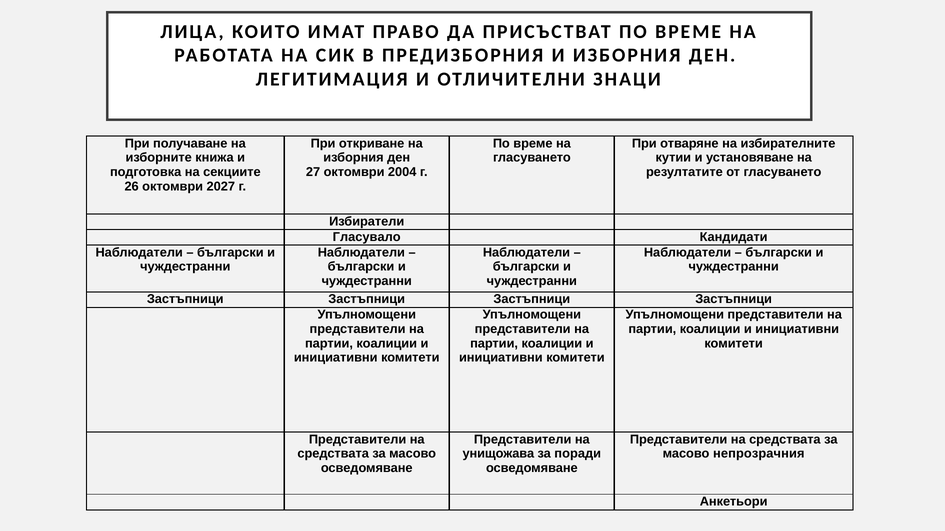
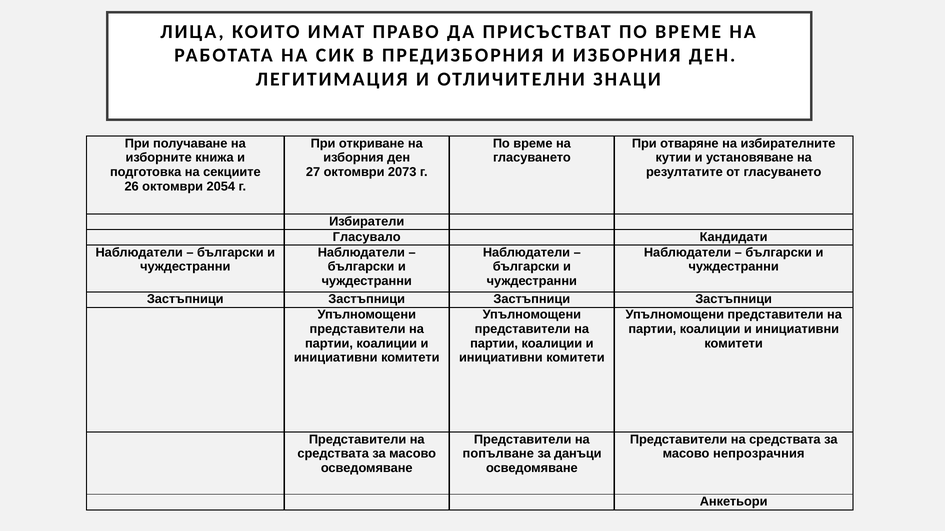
2004: 2004 -> 2073
2027: 2027 -> 2054
унищожава: унищожава -> попълване
поради: поради -> данъци
